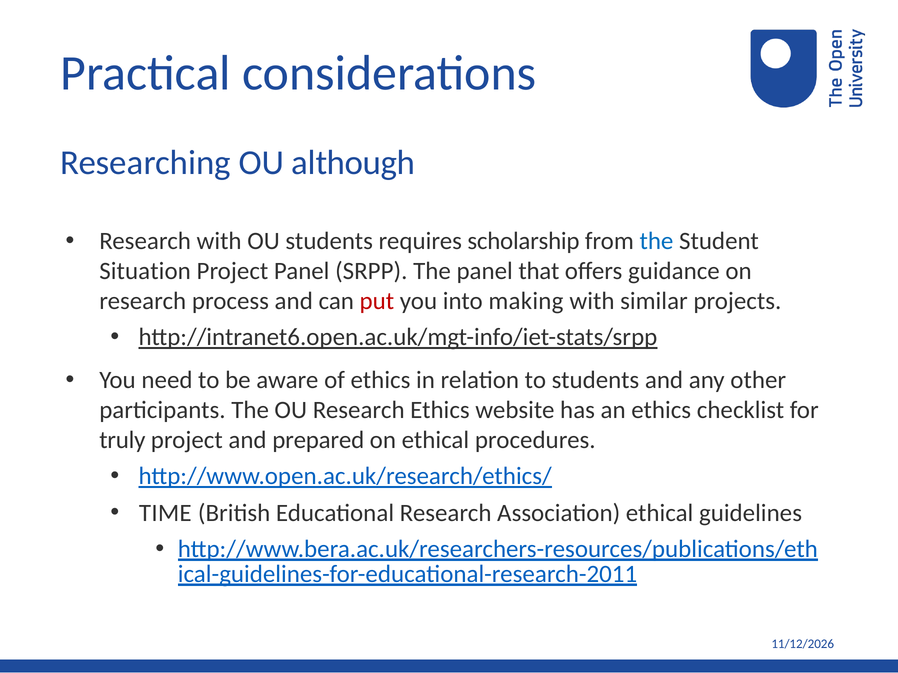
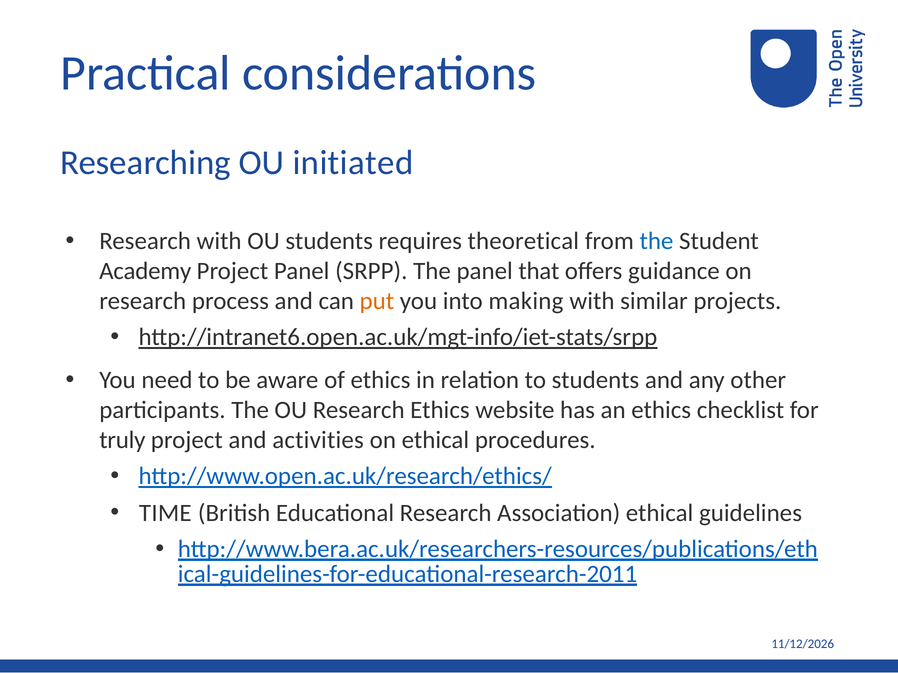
although: although -> initiated
scholarship: scholarship -> theoretical
Situation: Situation -> Academy
put colour: red -> orange
prepared: prepared -> activities
